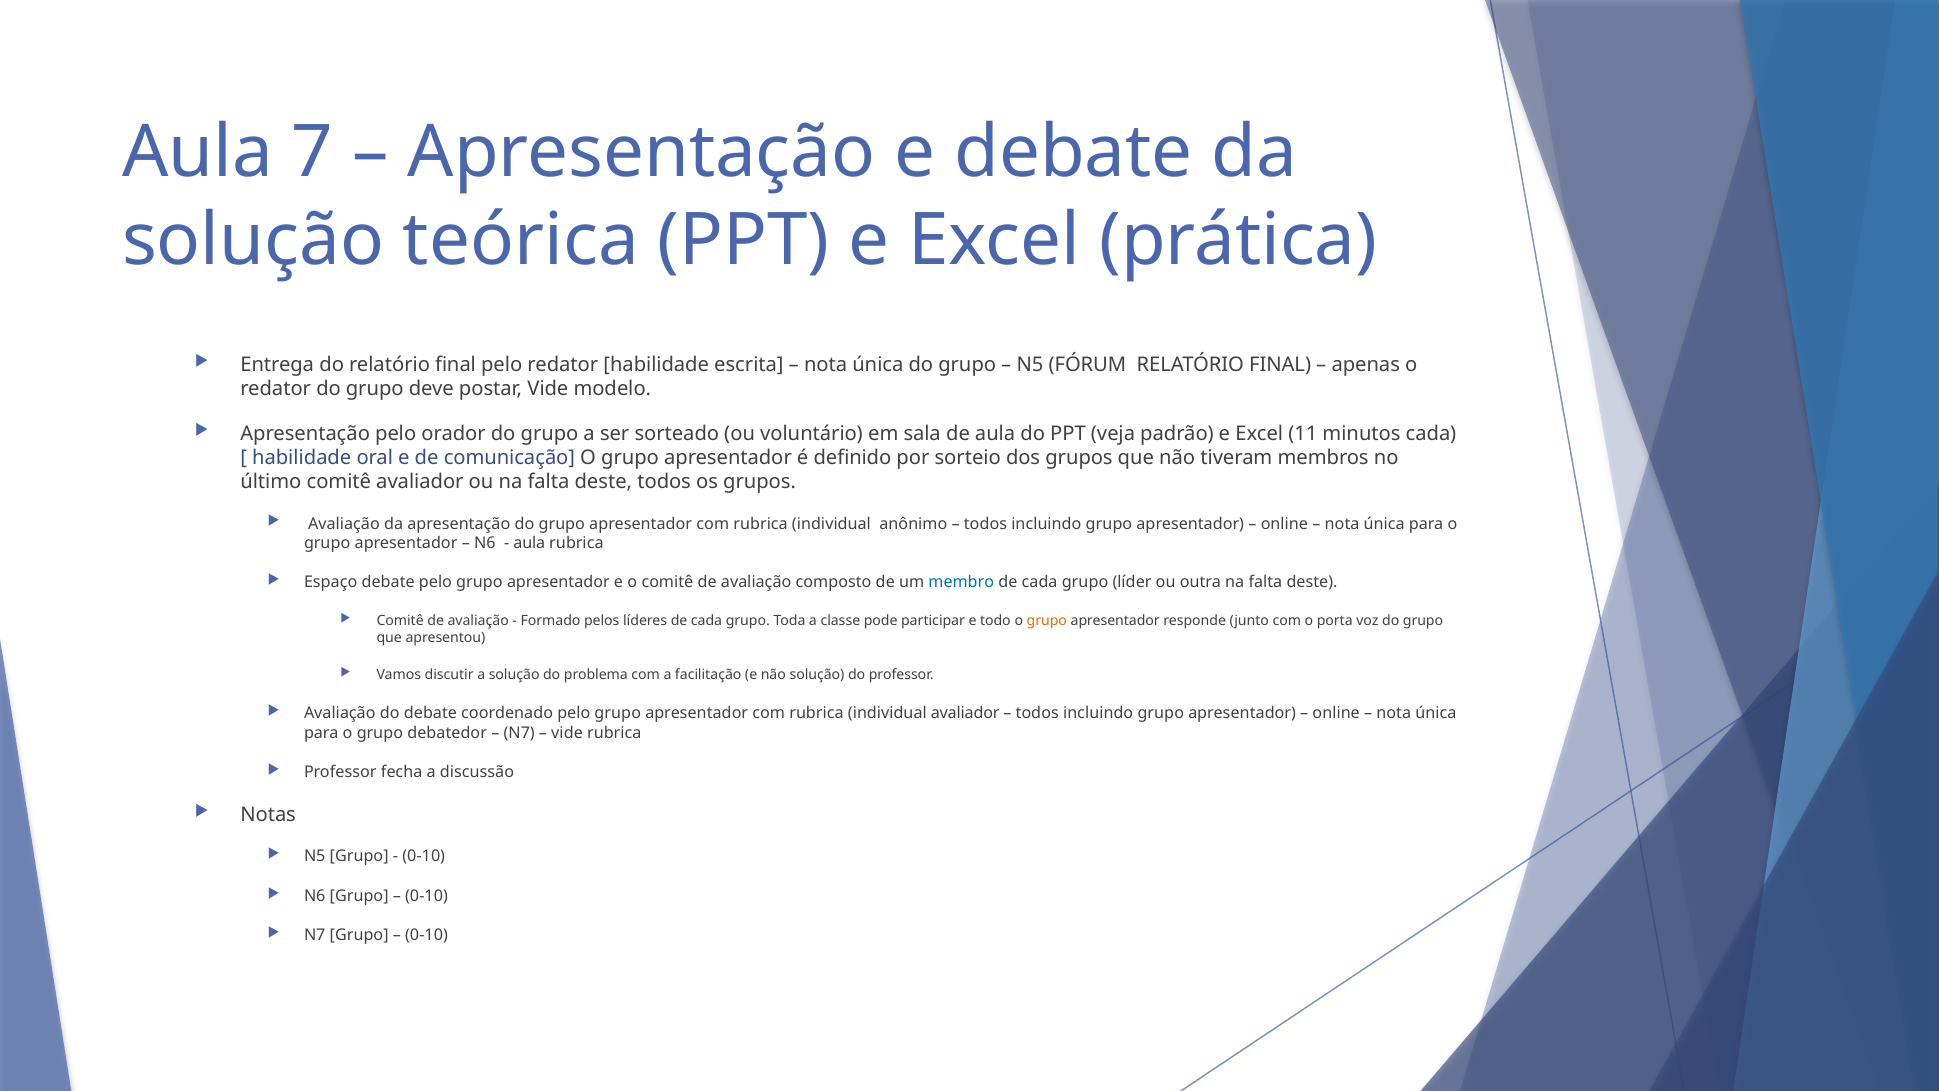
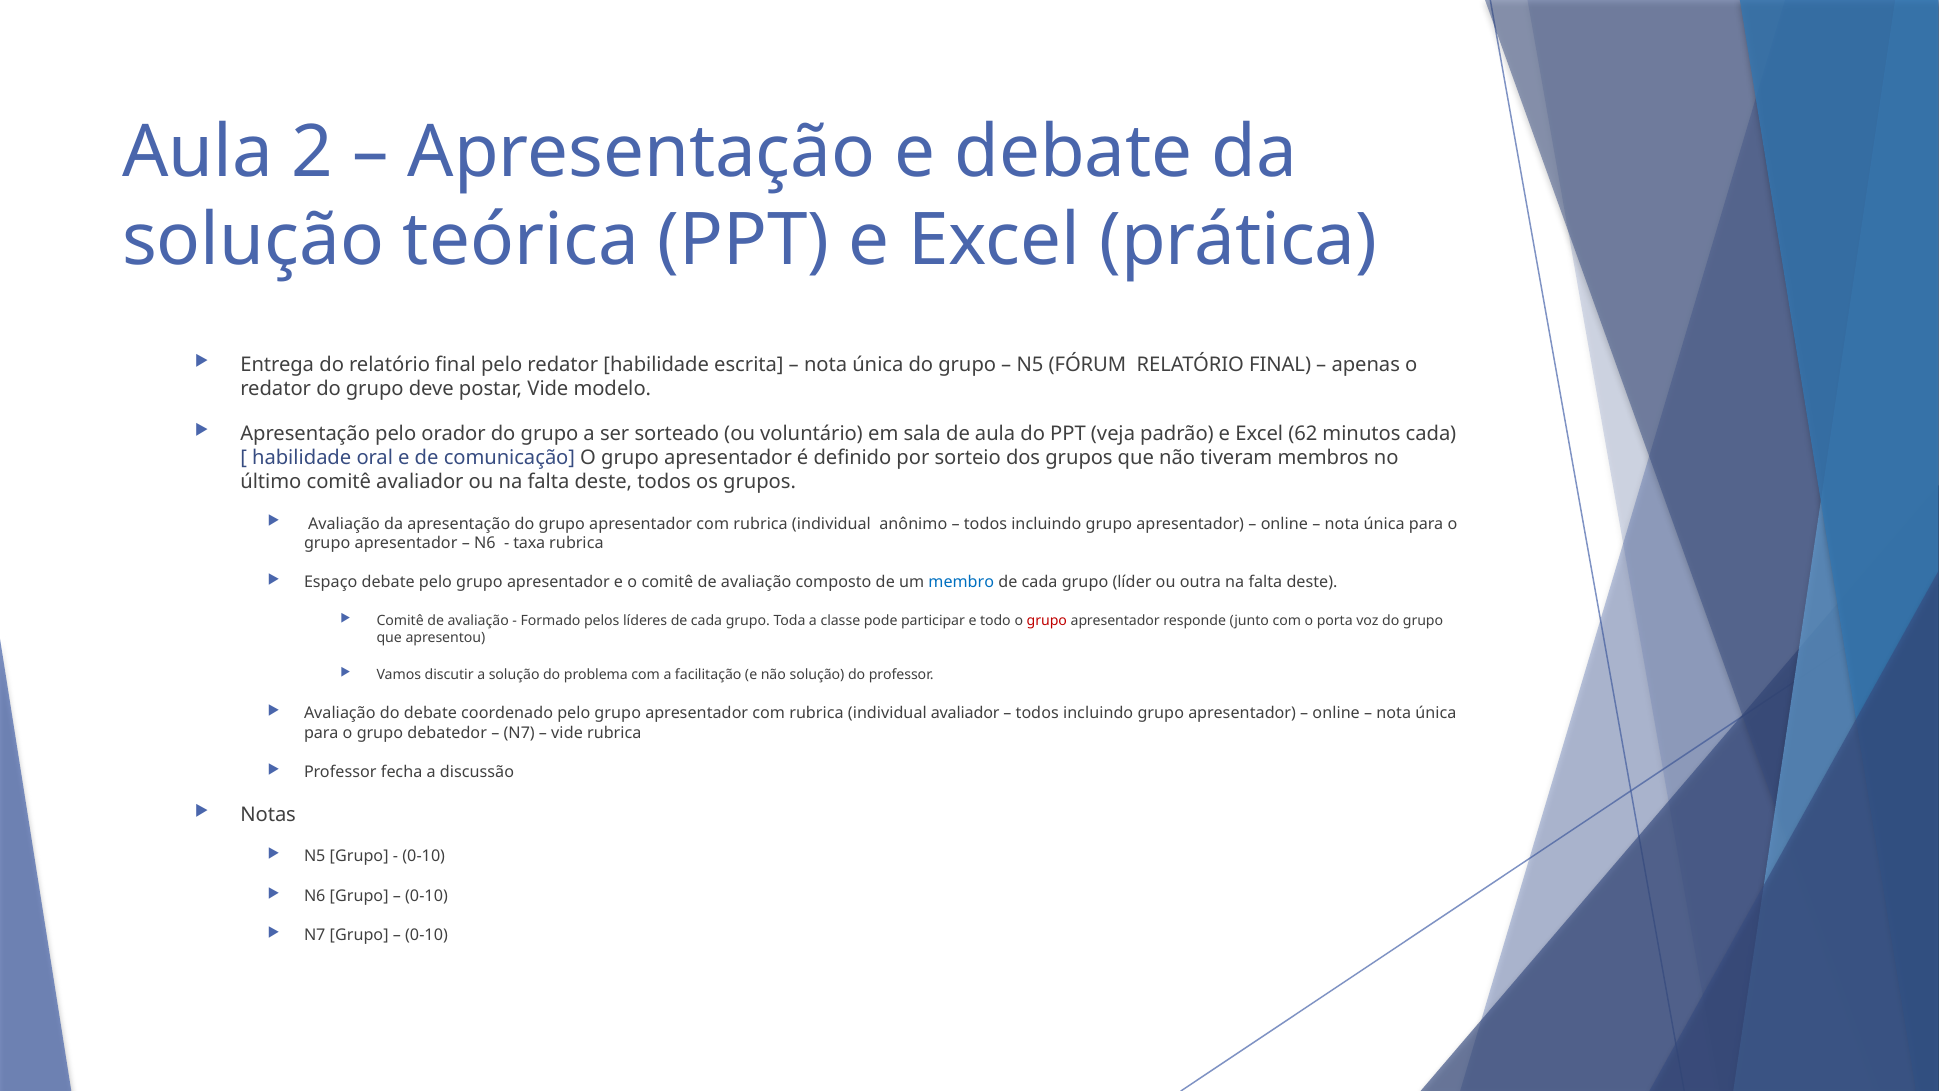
7: 7 -> 2
11: 11 -> 62
aula at (529, 543): aula -> taxa
grupo at (1047, 621) colour: orange -> red
